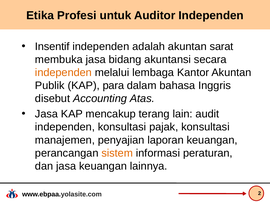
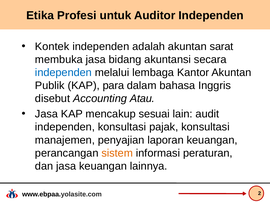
Insentif: Insentif -> Kontek
independen at (63, 73) colour: orange -> blue
Atas: Atas -> Atau
terang: terang -> sesuai
